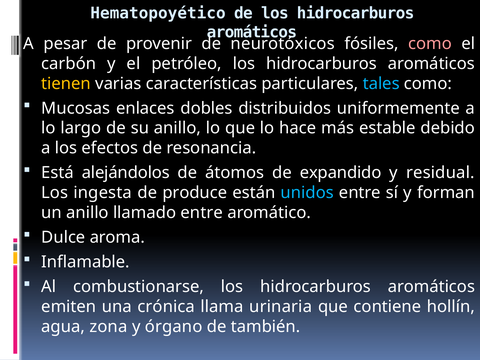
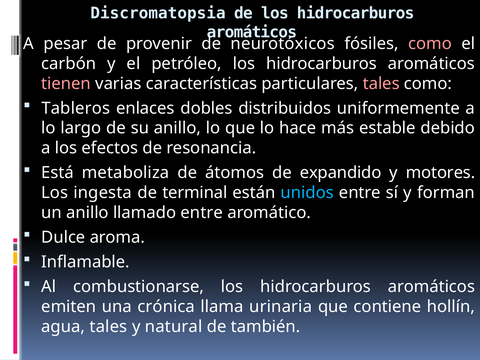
Hematopoyético: Hematopoyético -> Discromatopsia
tienen colour: yellow -> pink
tales at (381, 84) colour: light blue -> pink
Mucosas: Mucosas -> Tableros
alejándolos: alejándolos -> metaboliza
residual: residual -> motores
produce: produce -> terminal
agua zona: zona -> tales
órgano: órgano -> natural
